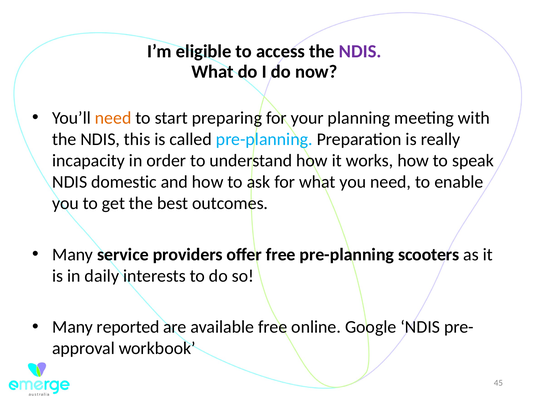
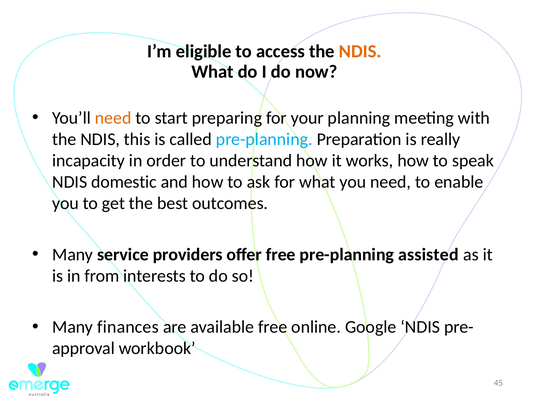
NDIS at (360, 52) colour: purple -> orange
scooters: scooters -> assisted
daily: daily -> from
reported: reported -> finances
